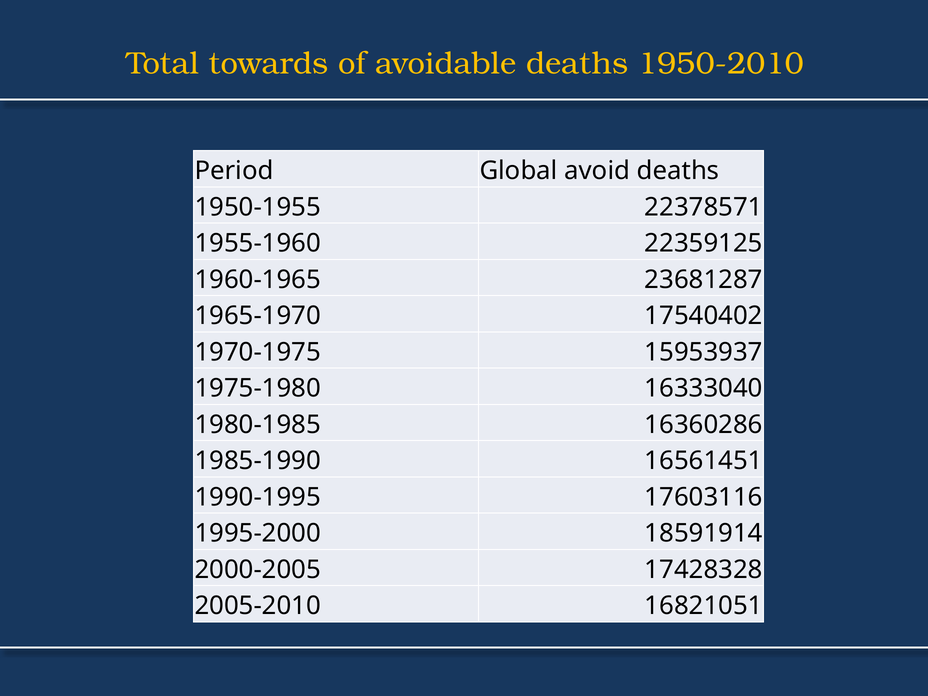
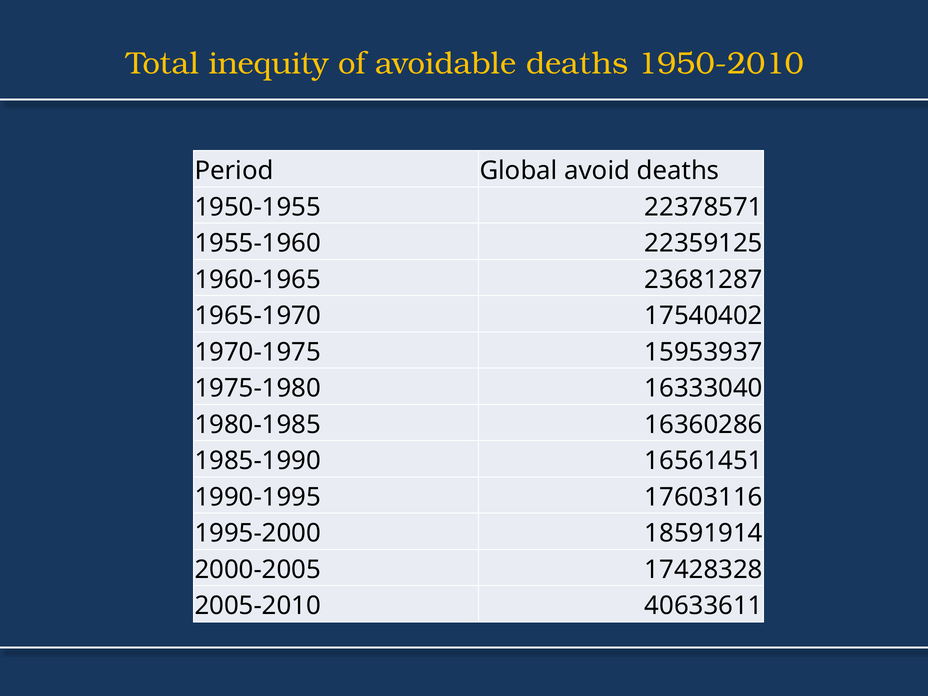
towards: towards -> inequity
16821051: 16821051 -> 40633611
